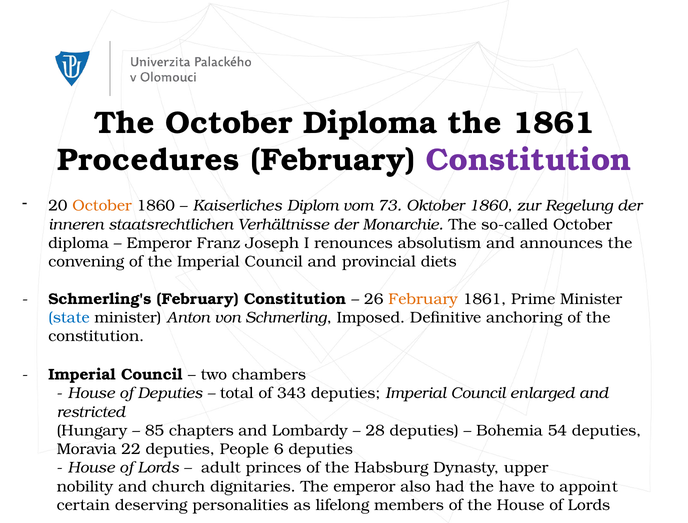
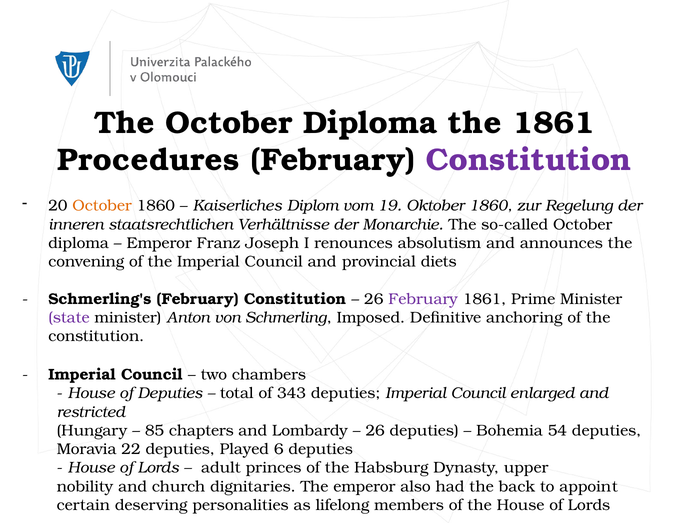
73: 73 -> 19
February at (423, 299) colour: orange -> purple
state colour: blue -> purple
28 at (375, 430): 28 -> 26
People: People -> Played
have: have -> back
